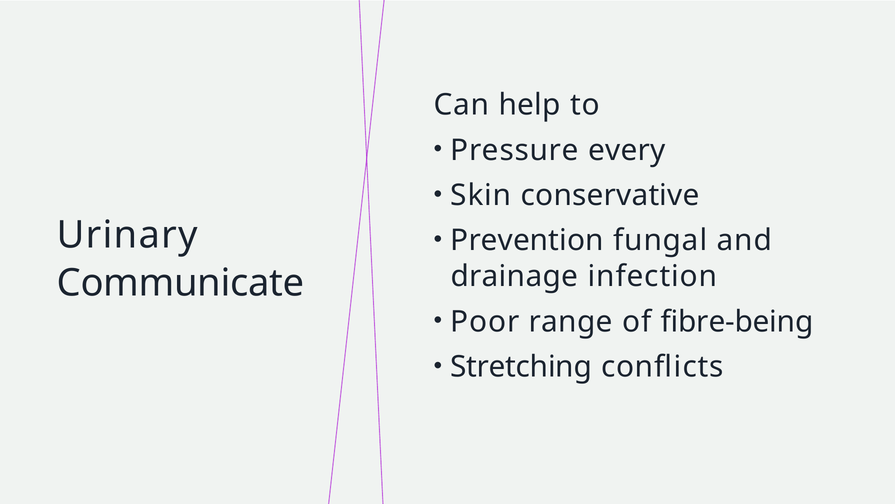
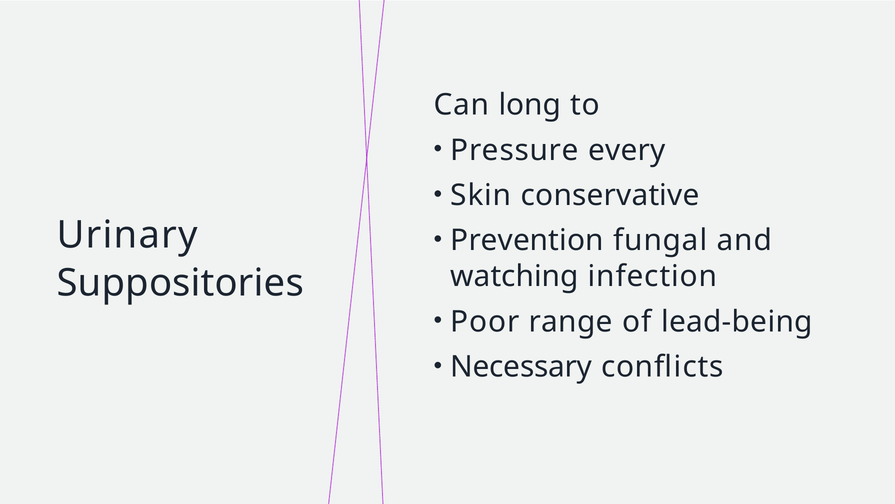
help: help -> long
drainage: drainage -> watching
Communicate: Communicate -> Suppositories
fibre-being: fibre-being -> lead-being
Stretching: Stretching -> Necessary
